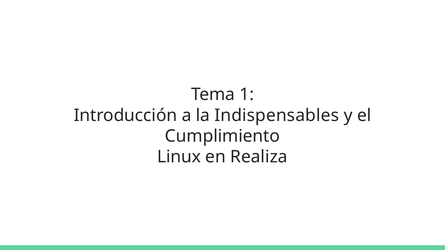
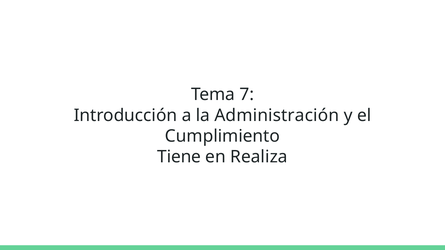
1: 1 -> 7
Indispensables: Indispensables -> Administración
Linux: Linux -> Tiene
